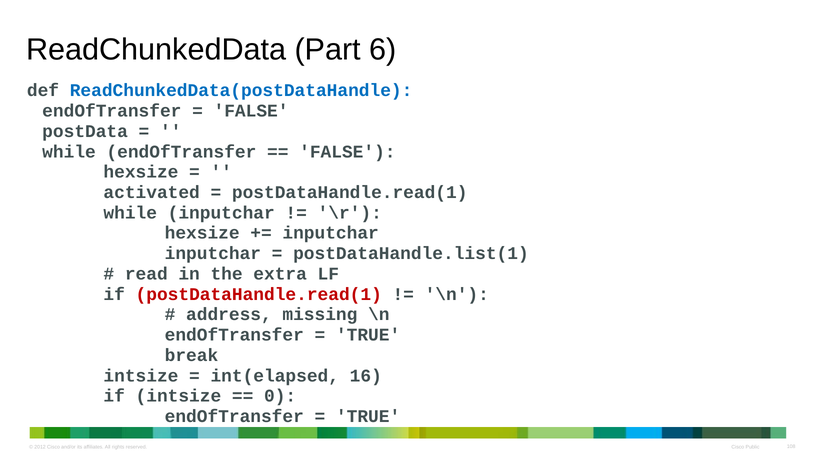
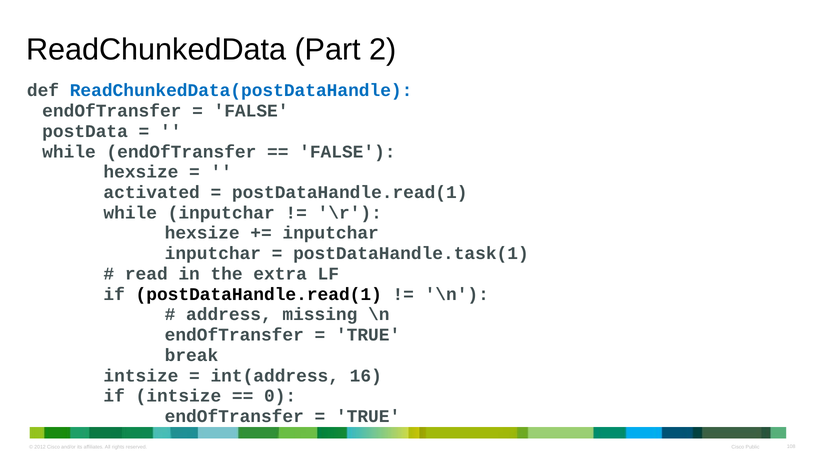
6: 6 -> 2
postDataHandle.list(1: postDataHandle.list(1 -> postDataHandle.task(1
postDataHandle.read(1 at (259, 294) colour: red -> black
int(elapsed: int(elapsed -> int(address
